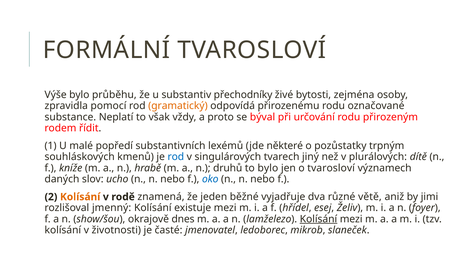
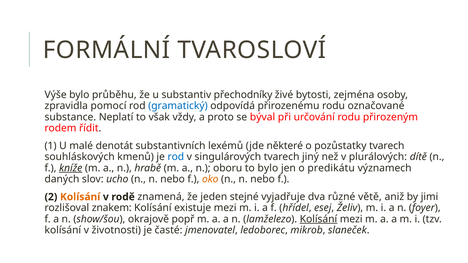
gramatický colour: orange -> blue
popředí: popředí -> denotát
pozůstatky trpným: trpným -> tvarech
kníže underline: none -> present
druhů: druhů -> oboru
o tvarosloví: tvarosloví -> predikátu
oko colour: blue -> orange
běžné: běžné -> stejné
jmenný: jmenný -> znakem
dnes: dnes -> popř
